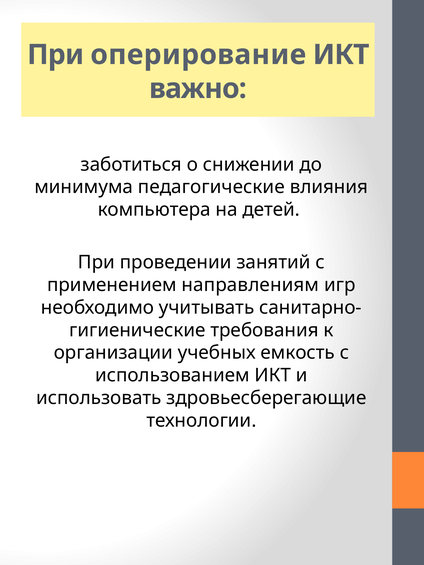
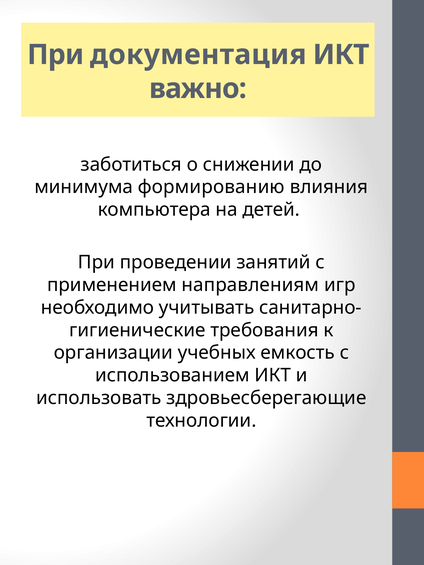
оперирование: оперирование -> документация
педагогические: педагогические -> формированию
